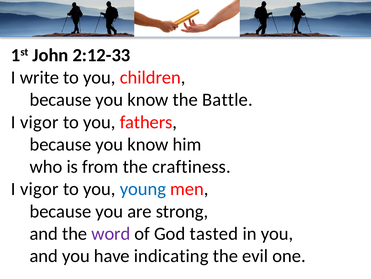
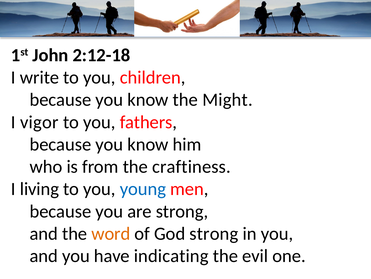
2:12-33: 2:12-33 -> 2:12-18
Battle: Battle -> Might
vigor at (39, 189): vigor -> living
word colour: purple -> orange
God tasted: tasted -> strong
